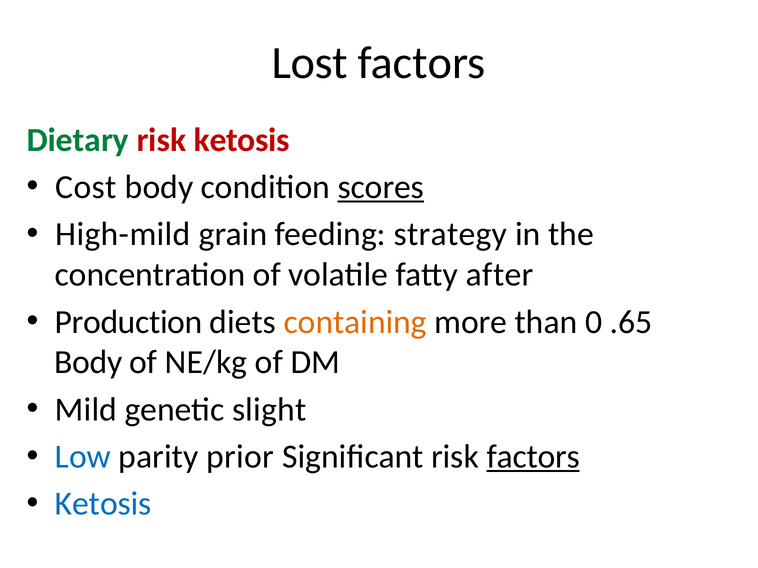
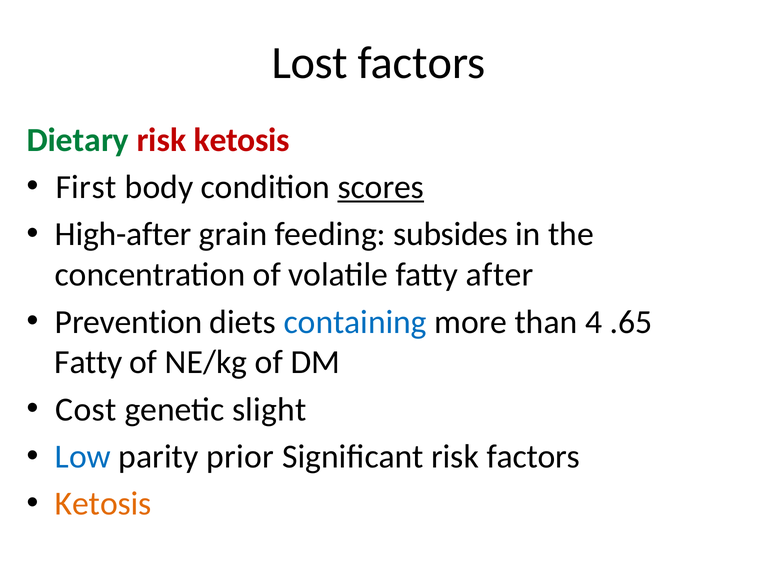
Cost: Cost -> First
High-mild: High-mild -> High-after
strategy: strategy -> subsides
Production: Production -> Prevention
containing colour: orange -> blue
0: 0 -> 4
Body at (88, 363): Body -> Fatty
Mild: Mild -> Cost
factors at (533, 457) underline: present -> none
Ketosis at (103, 504) colour: blue -> orange
